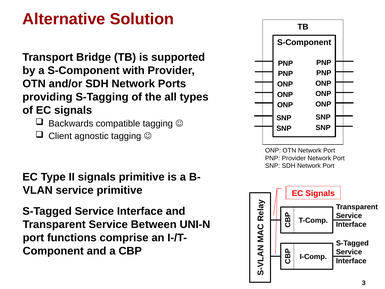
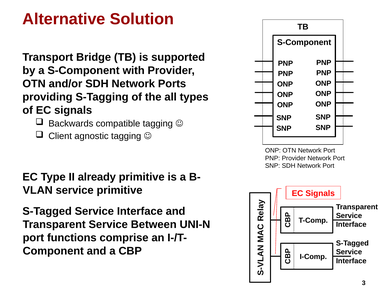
II signals: signals -> already
